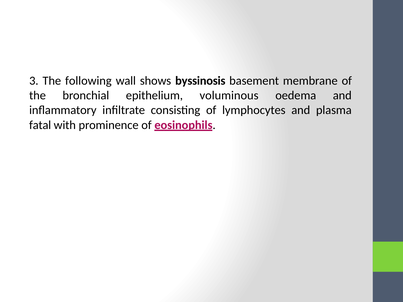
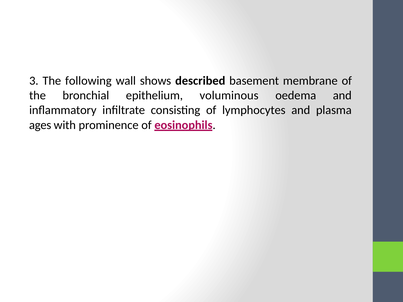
byssinosis: byssinosis -> described
fatal: fatal -> ages
